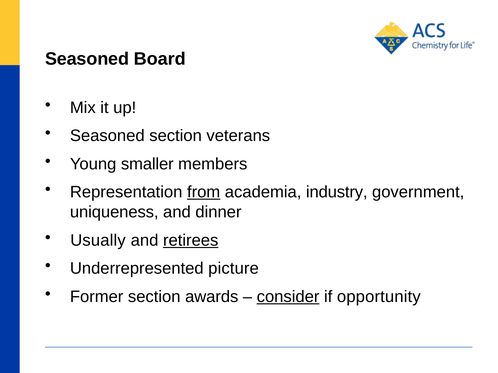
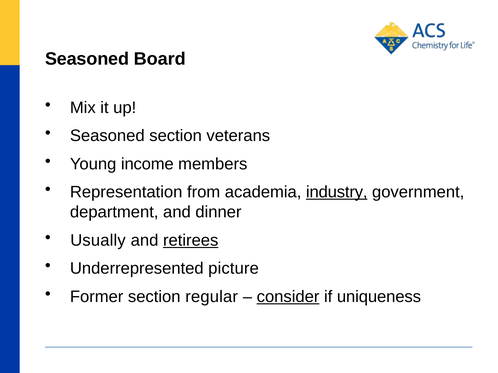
smaller: smaller -> income
from underline: present -> none
industry underline: none -> present
uniqueness: uniqueness -> department
awards: awards -> regular
opportunity: opportunity -> uniqueness
